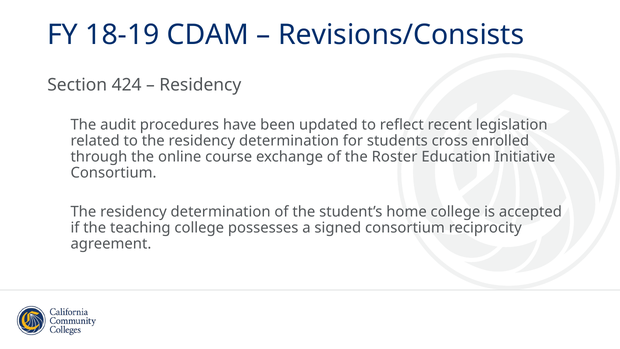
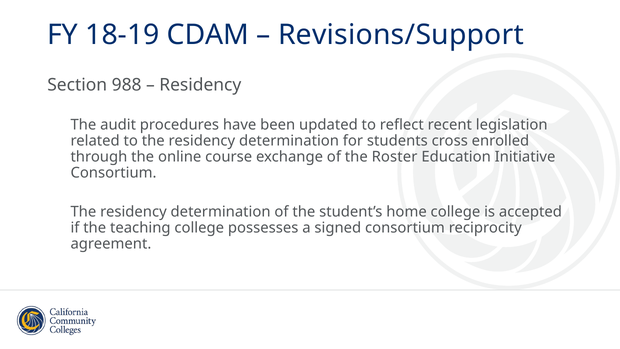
Revisions/Consists: Revisions/Consists -> Revisions/Support
424: 424 -> 988
